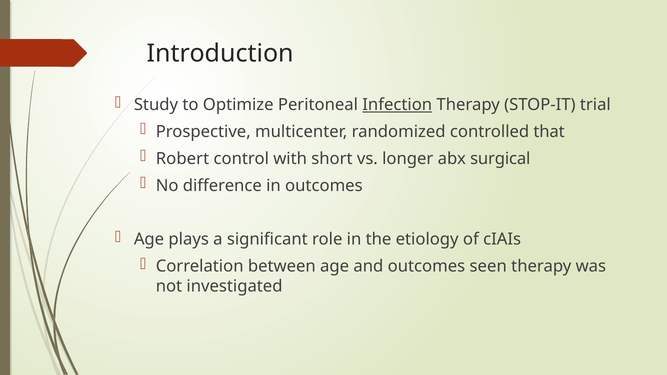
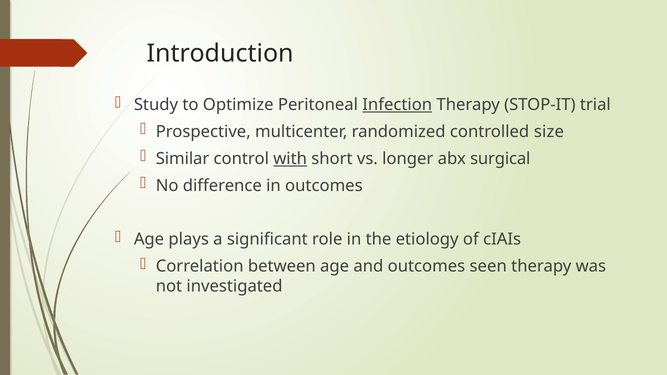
that: that -> size
Robert: Robert -> Similar
with underline: none -> present
